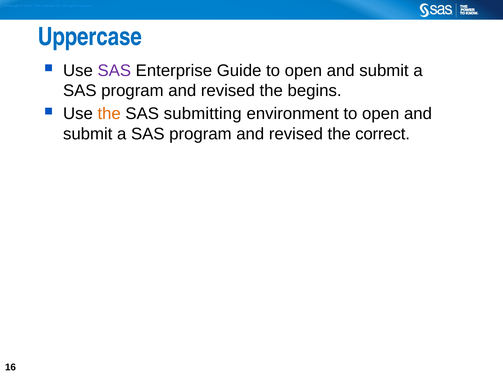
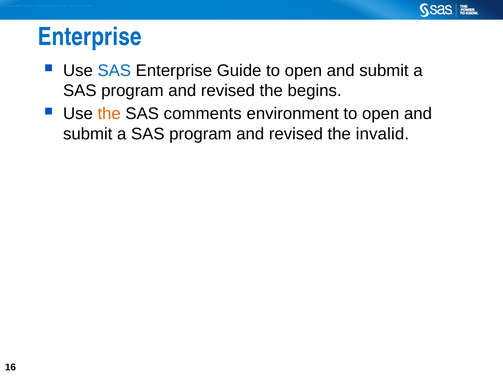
Uppercase at (90, 37): Uppercase -> Enterprise
SAS at (114, 71) colour: purple -> blue
submitting: submitting -> comments
correct: correct -> invalid
